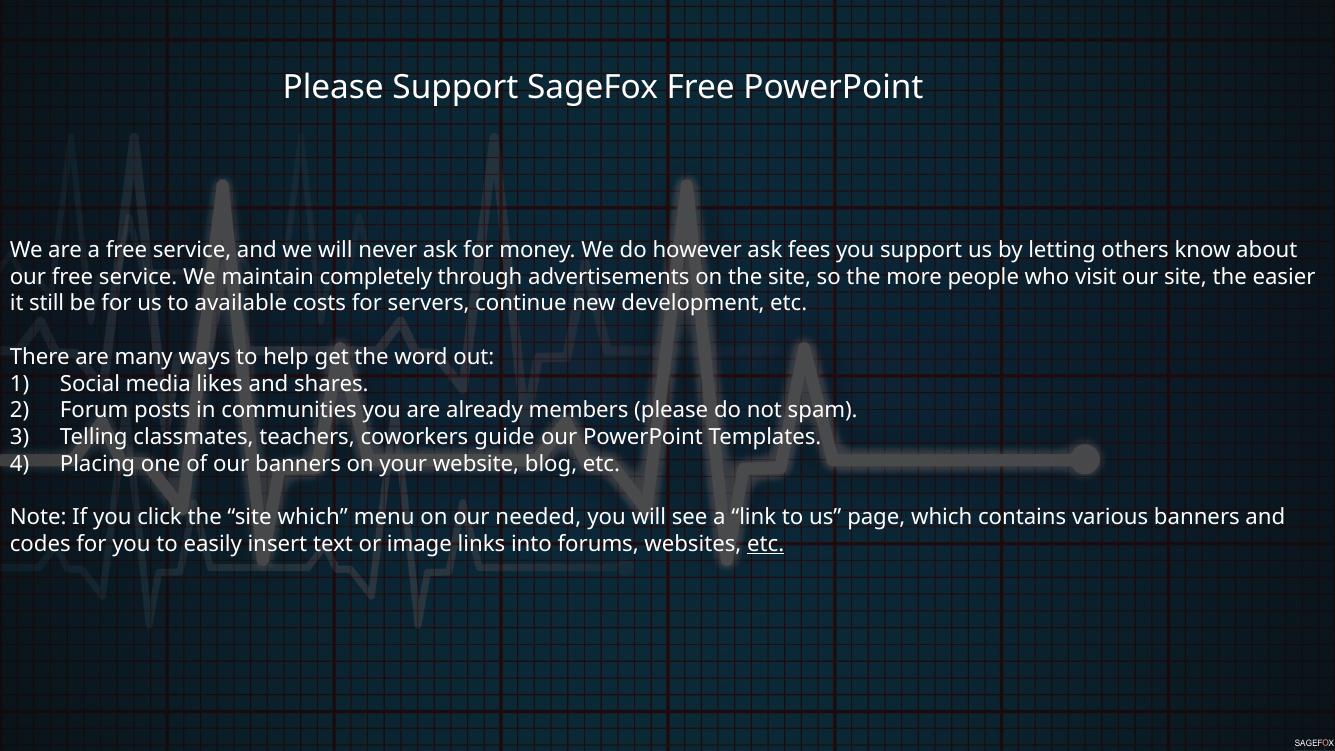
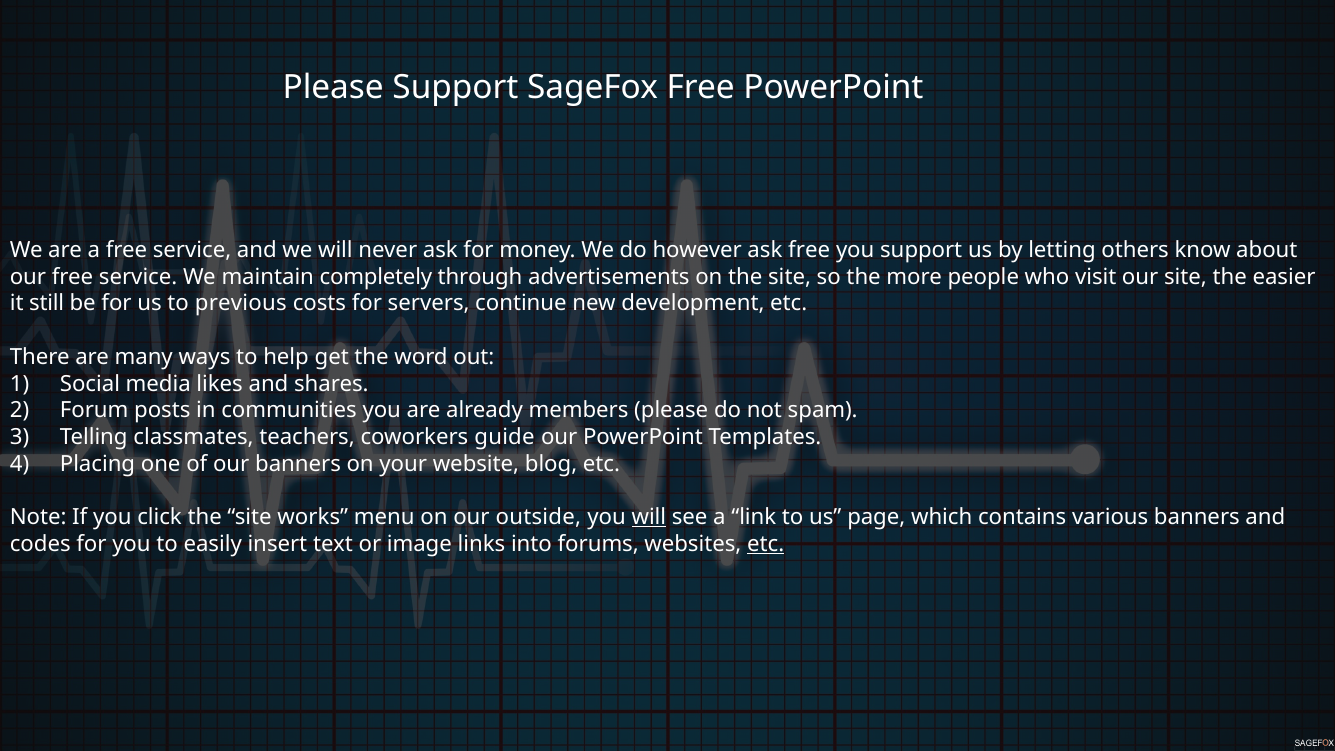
ask fees: fees -> free
available: available -> previous
site which: which -> works
needed: needed -> outside
will at (649, 517) underline: none -> present
